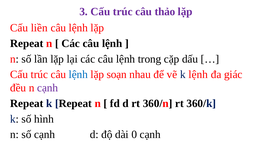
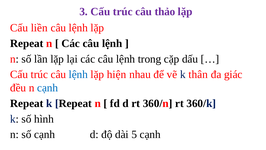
soạn: soạn -> hiện
k lệnh: lệnh -> thân
cạnh at (48, 88) colour: purple -> blue
0: 0 -> 5
